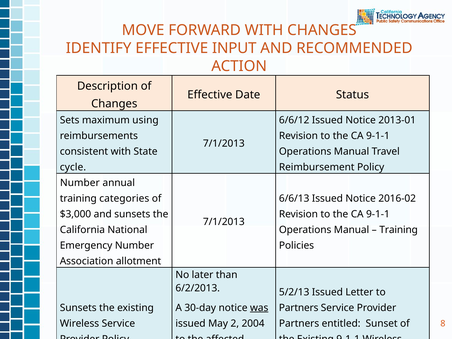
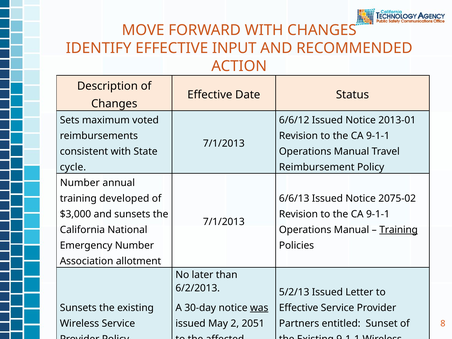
using: using -> voted
categories: categories -> developed
2016-02: 2016-02 -> 2075-02
Training at (399, 230) underline: none -> present
Partners at (299, 308): Partners -> Effective
2004: 2004 -> 2051
